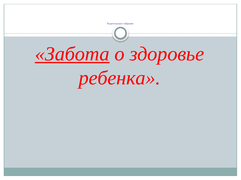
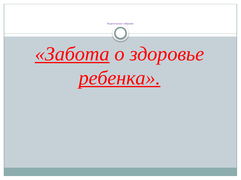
ребенка underline: none -> present
